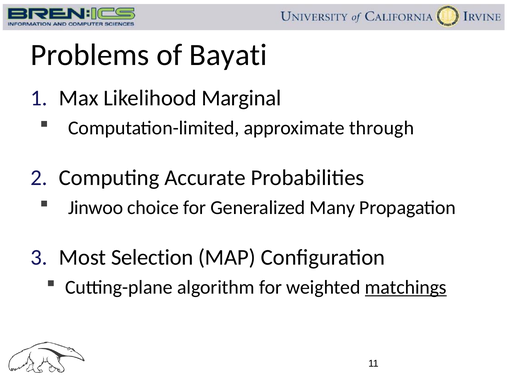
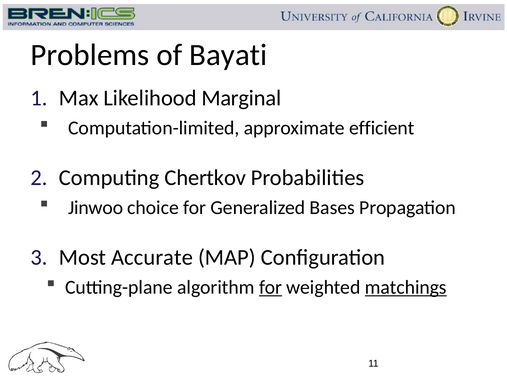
through: through -> efficient
Accurate: Accurate -> Chertkov
Many: Many -> Bases
Selection: Selection -> Accurate
for at (271, 288) underline: none -> present
